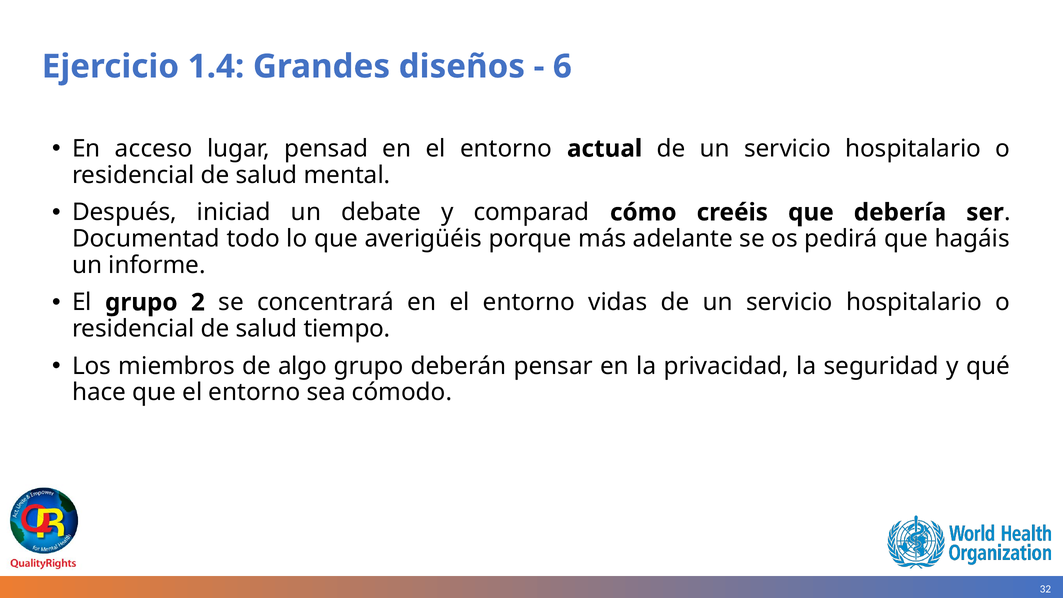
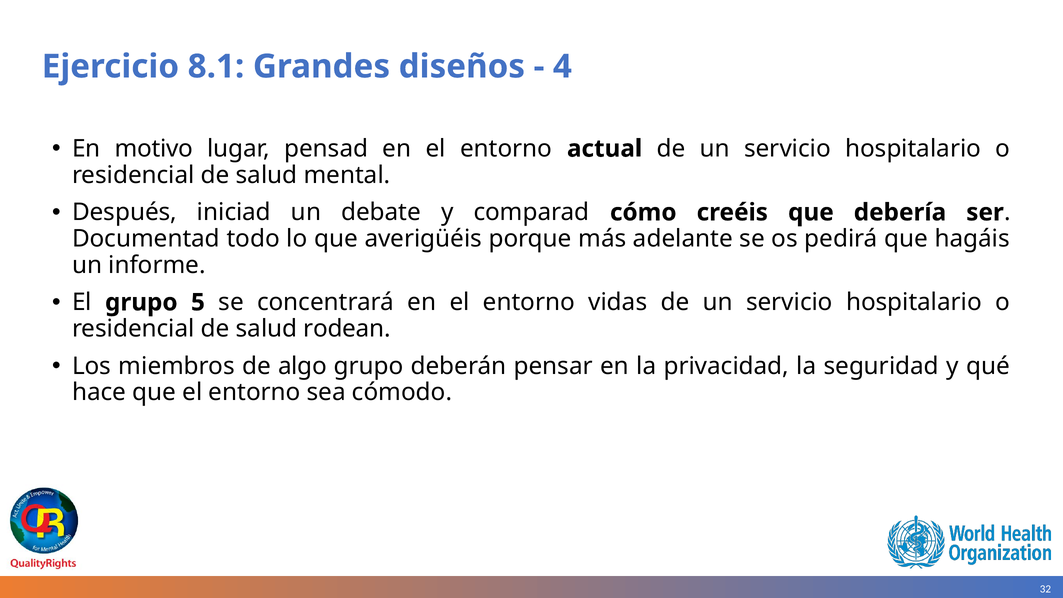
1.4: 1.4 -> 8.1
6: 6 -> 4
acceso: acceso -> motivo
2: 2 -> 5
tiempo: tiempo -> rodean
